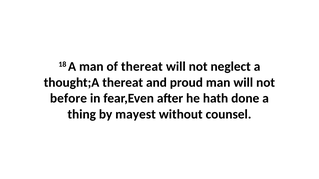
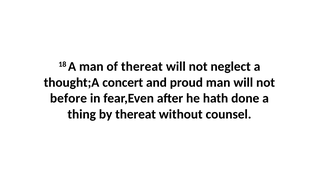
thought;A thereat: thereat -> concert
by mayest: mayest -> thereat
